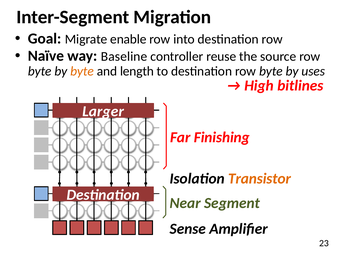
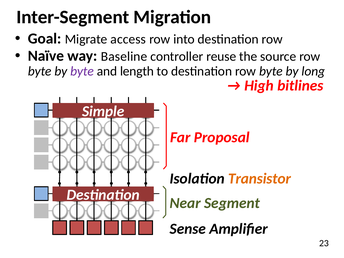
enable: enable -> access
byte at (82, 71) colour: orange -> purple
uses: uses -> long
Larger: Larger -> Simple
Finishing: Finishing -> Proposal
